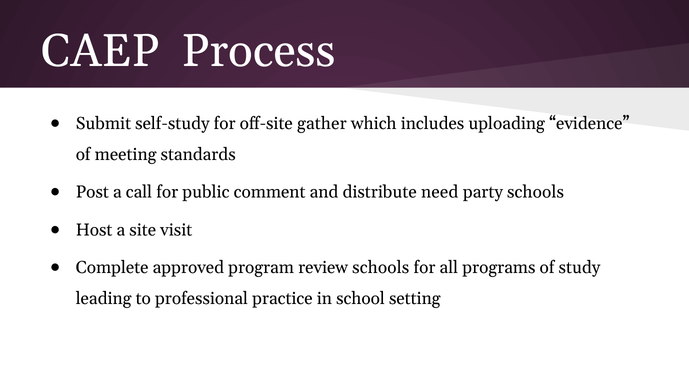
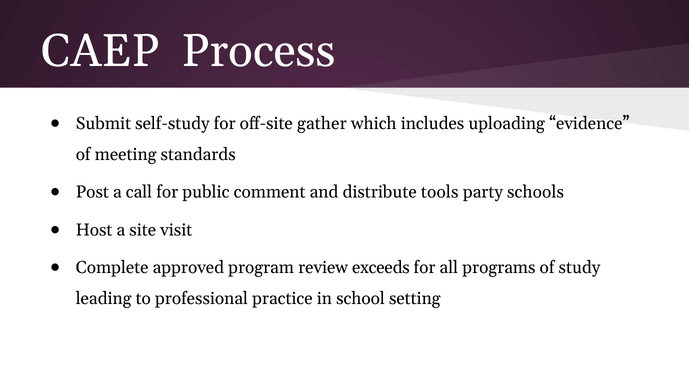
need: need -> tools
review schools: schools -> exceeds
